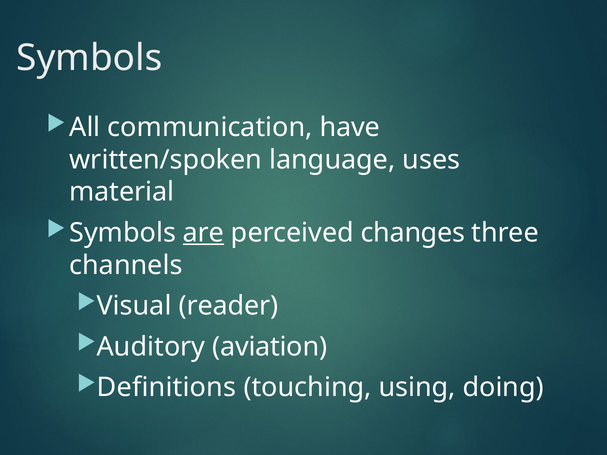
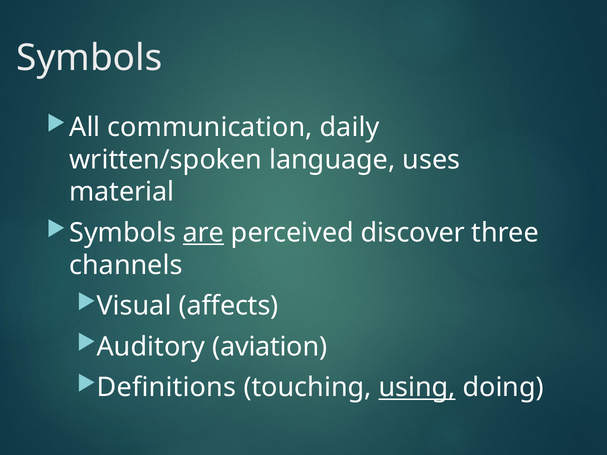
have: have -> daily
changes: changes -> discover
reader: reader -> affects
using underline: none -> present
